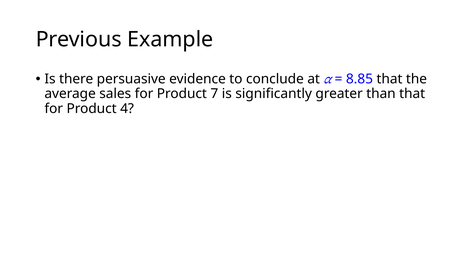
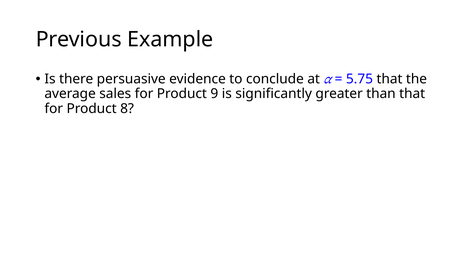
8.85: 8.85 -> 5.75
7: 7 -> 9
4: 4 -> 8
